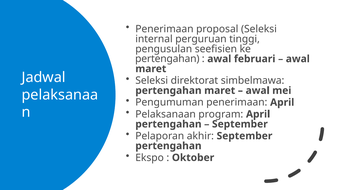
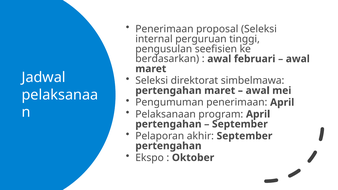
pertengahan at (167, 59): pertengahan -> berdasarkan
